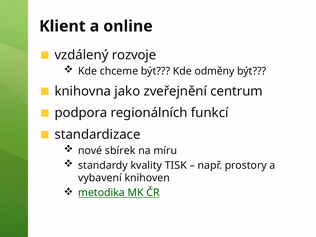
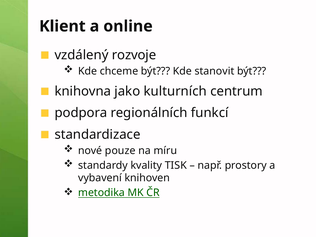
odměny: odměny -> stanovit
zveřejnění: zveřejnění -> kulturních
sbírek: sbírek -> pouze
